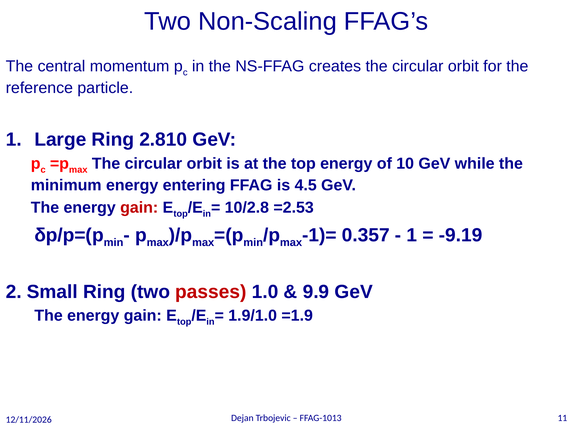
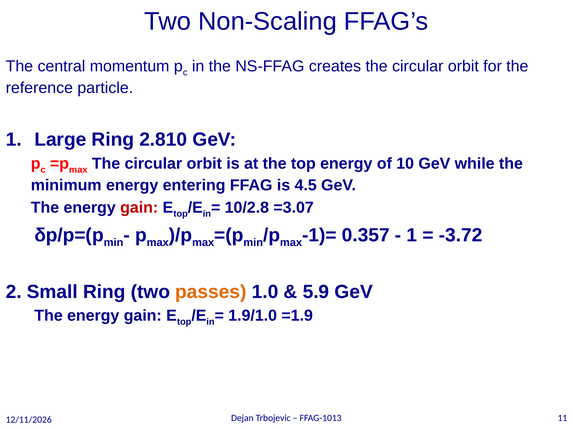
=2.53: =2.53 -> =3.07
-9.19: -9.19 -> -3.72
passes colour: red -> orange
9.9: 9.9 -> 5.9
